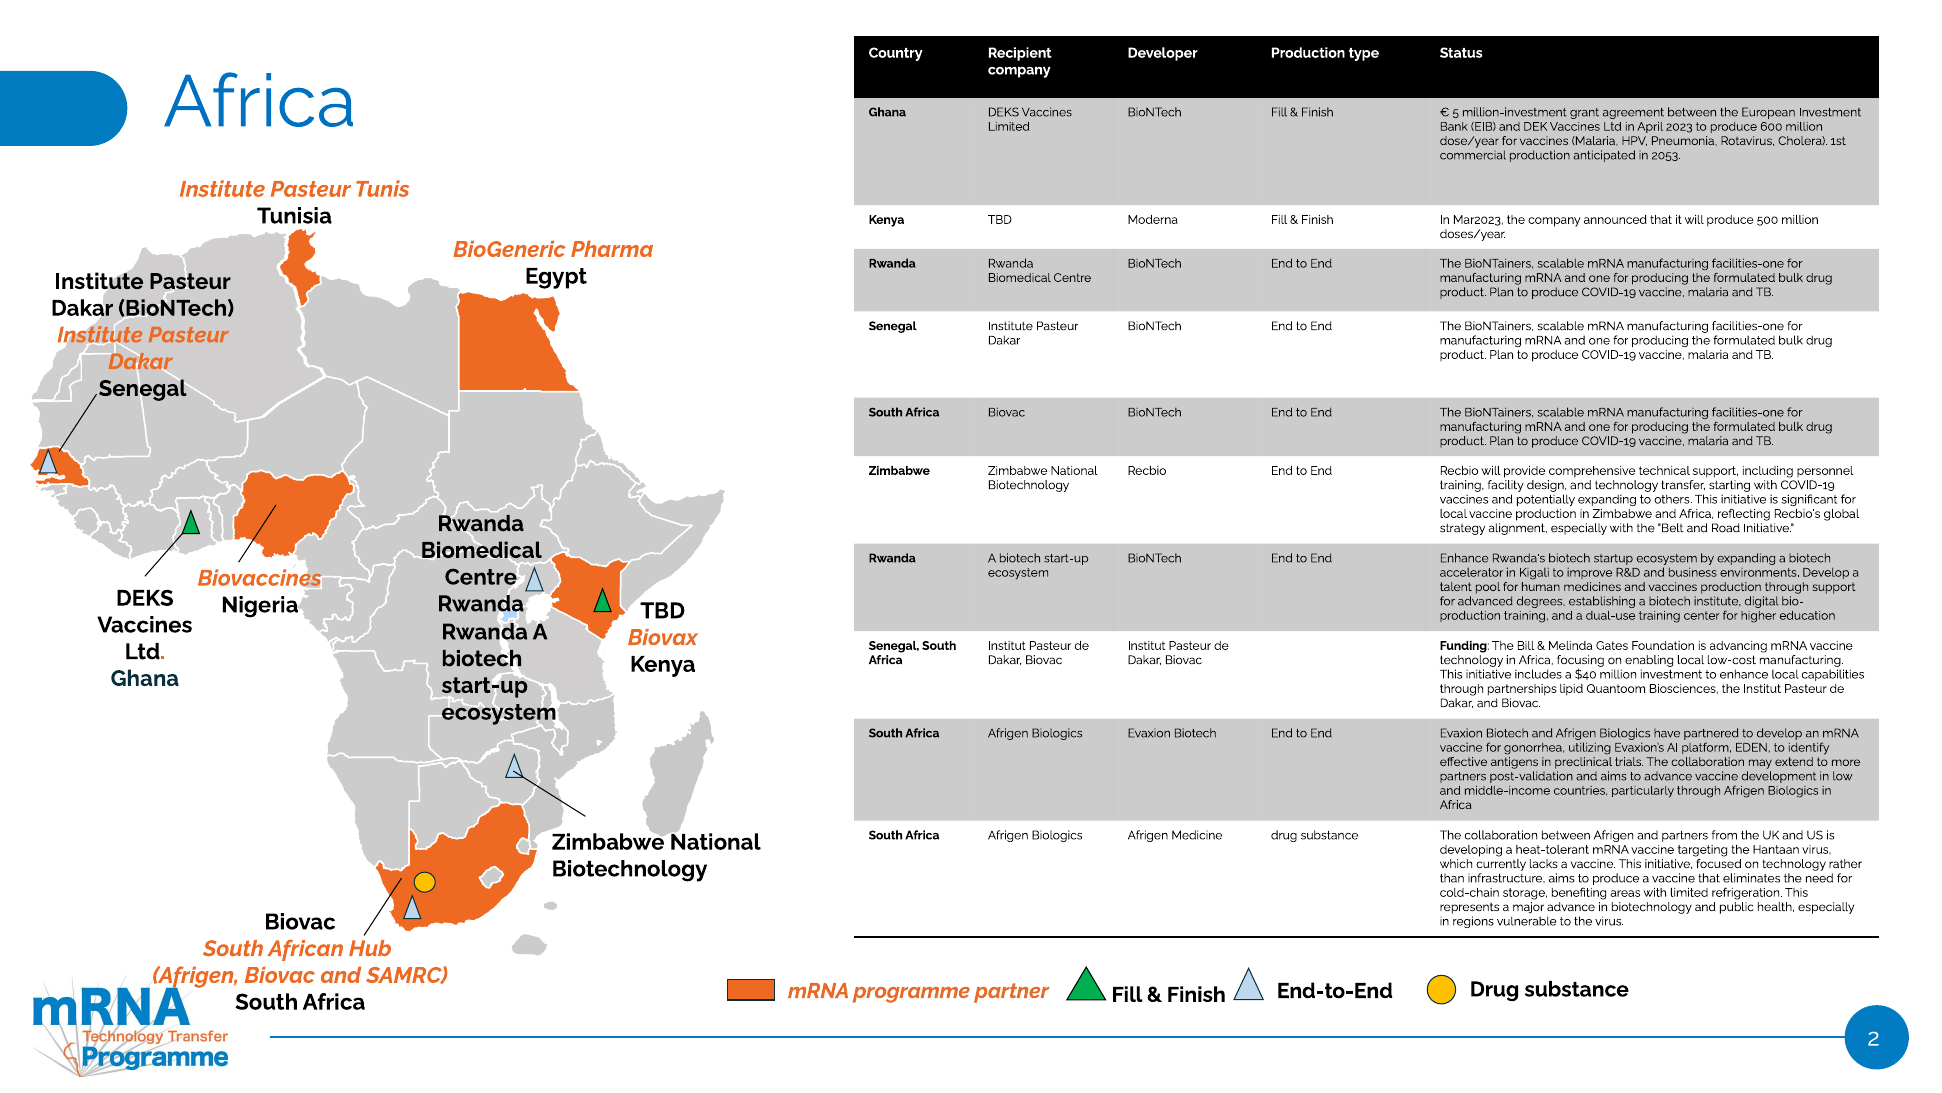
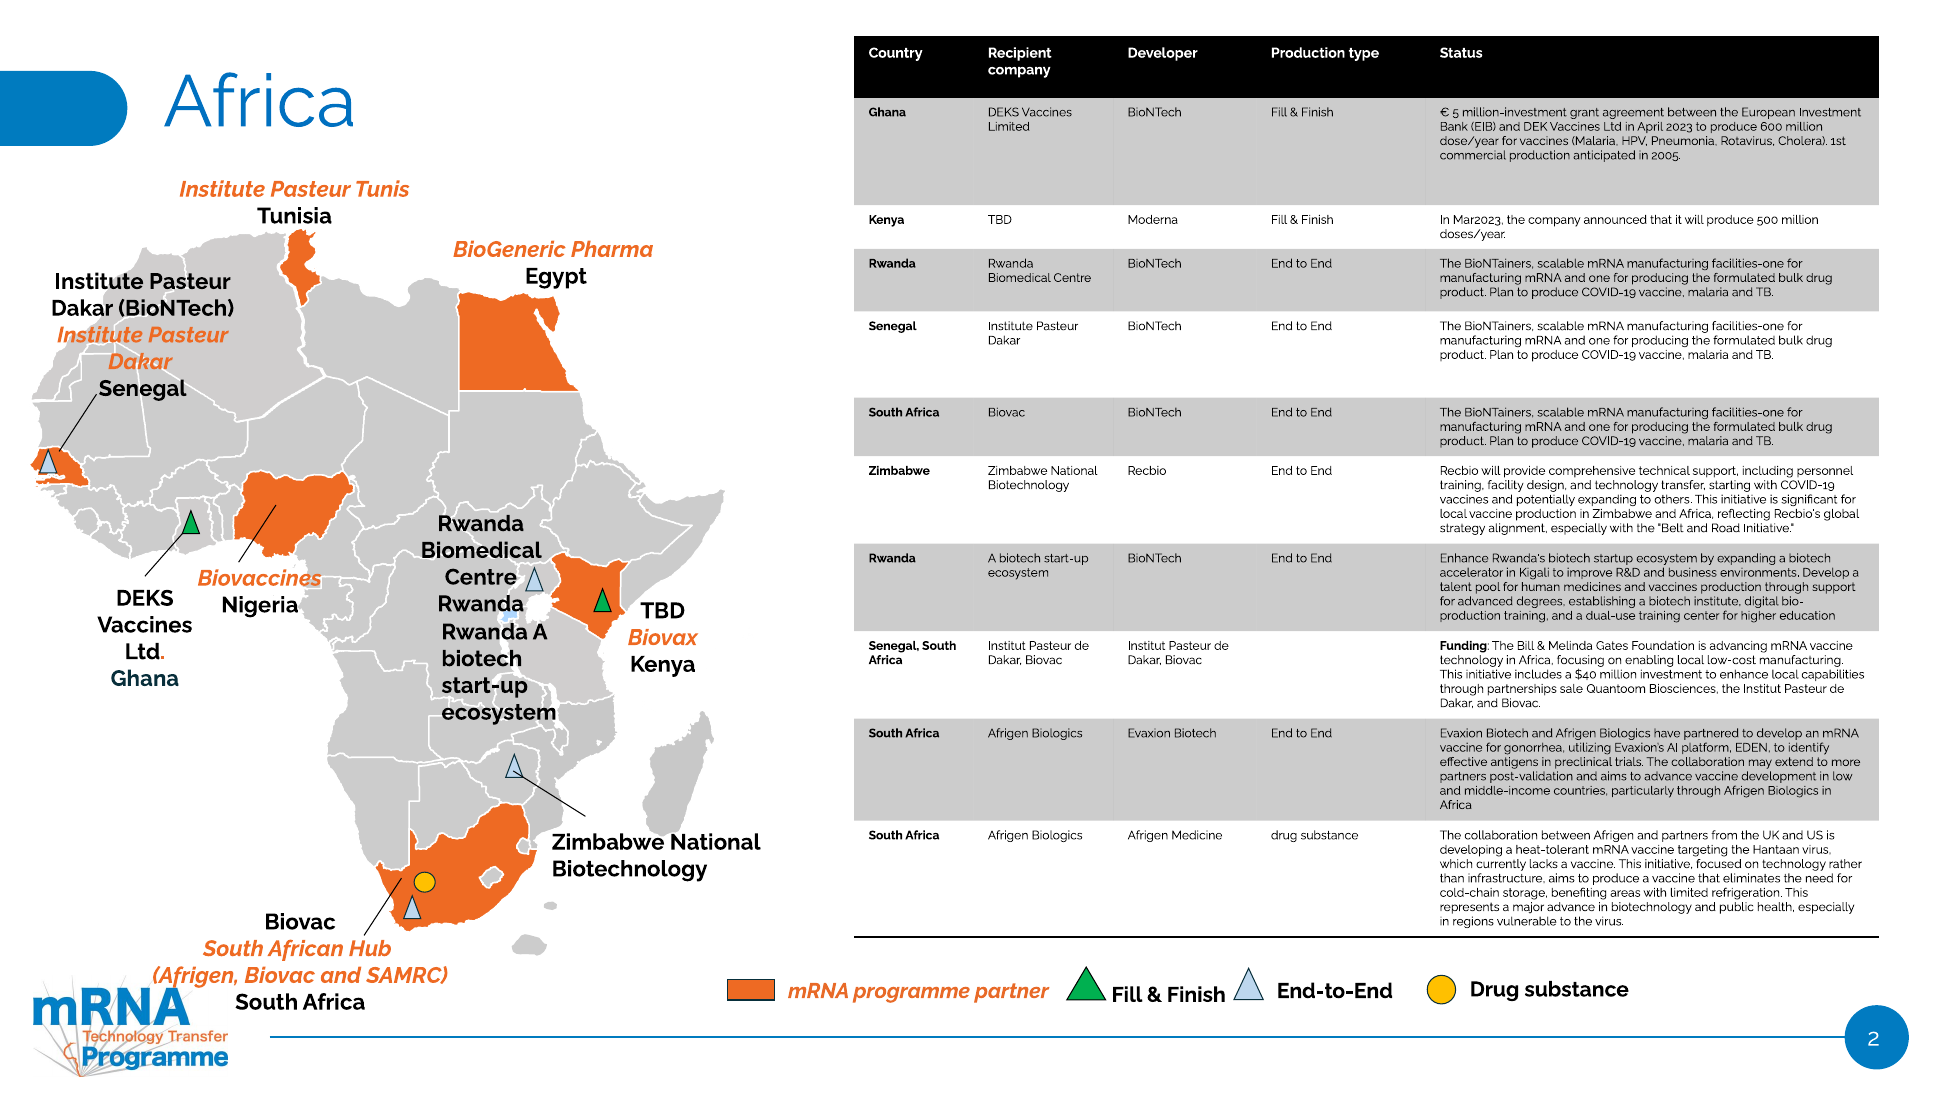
2053: 2053 -> 2005
lipid: lipid -> sale
